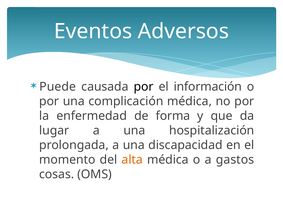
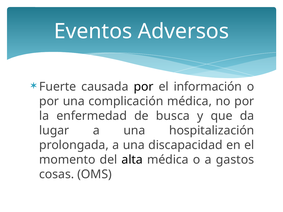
Puede: Puede -> Fuerte
forma: forma -> busca
alta colour: orange -> black
